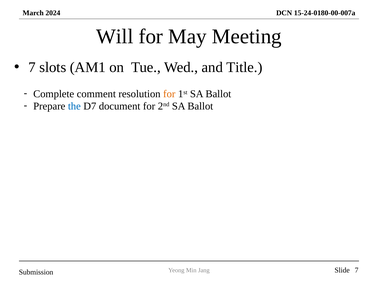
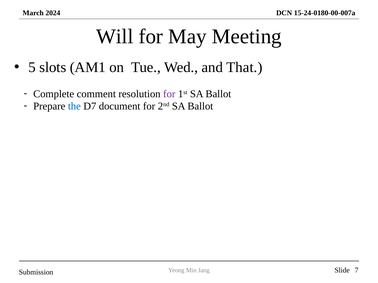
7 at (32, 68): 7 -> 5
Title: Title -> That
for at (169, 94) colour: orange -> purple
